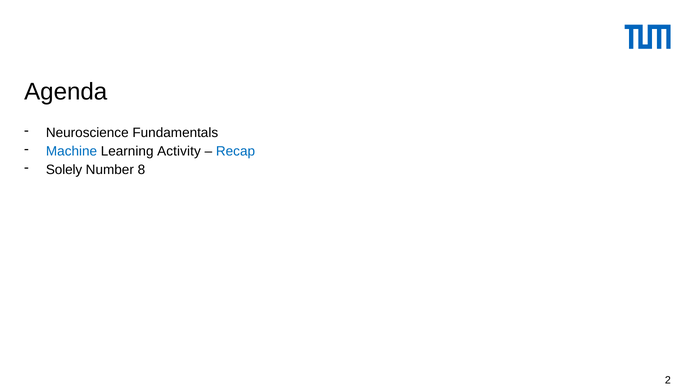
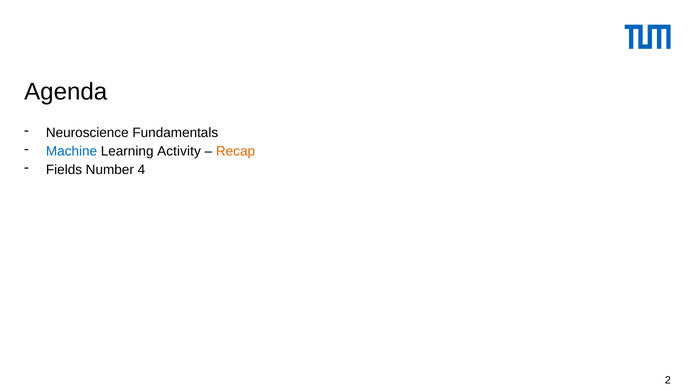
Recap colour: blue -> orange
Solely: Solely -> Fields
8: 8 -> 4
